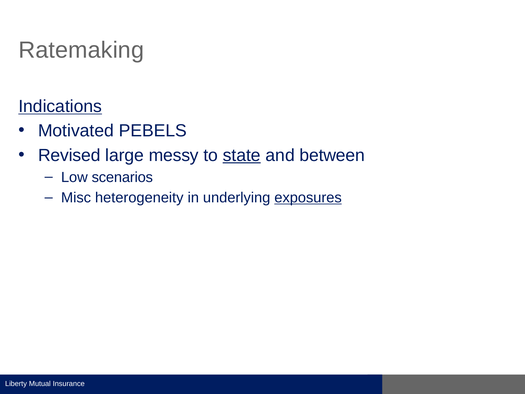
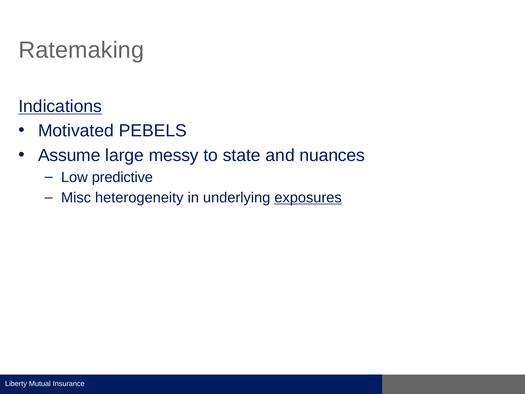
Revised: Revised -> Assume
state underline: present -> none
between: between -> nuances
scenarios: scenarios -> predictive
